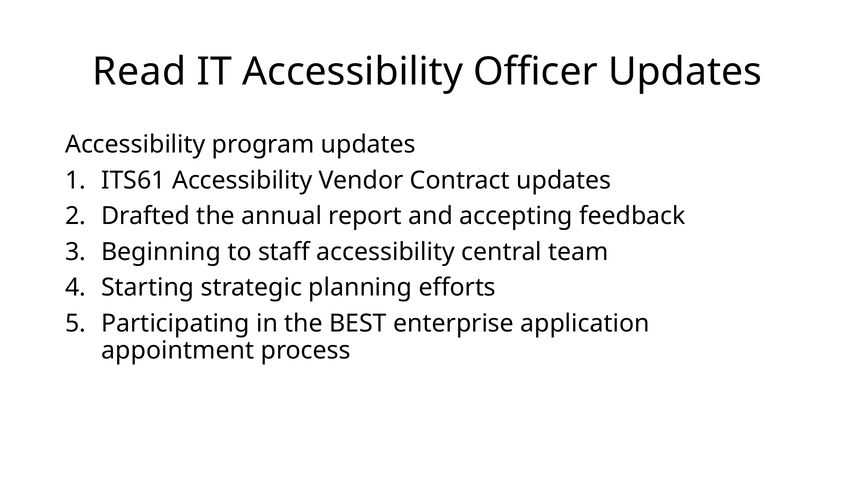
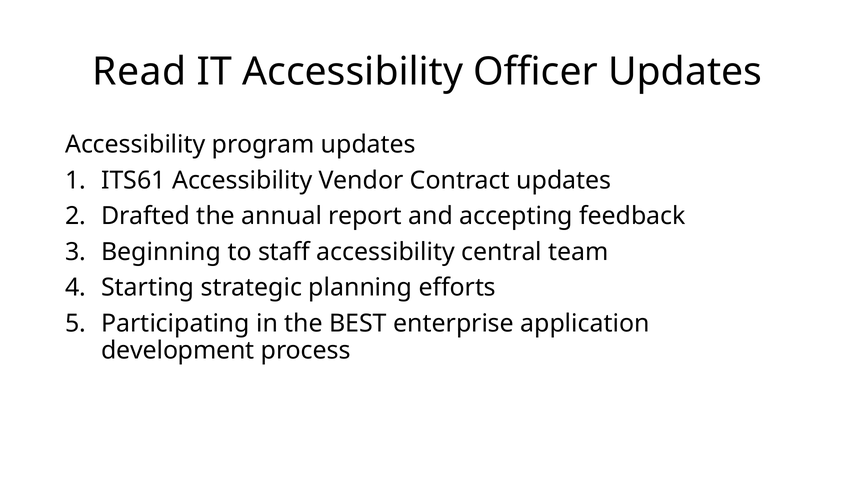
appointment: appointment -> development
